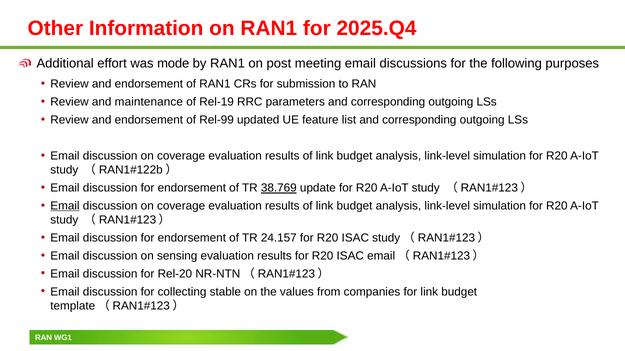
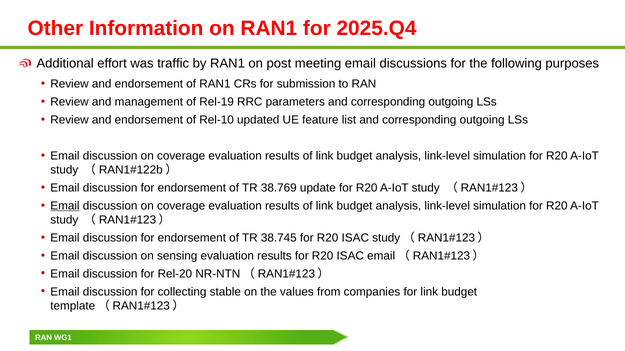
mode: mode -> traffic
maintenance: maintenance -> management
Rel-99: Rel-99 -> Rel-10
38.769 underline: present -> none
24.157: 24.157 -> 38.745
